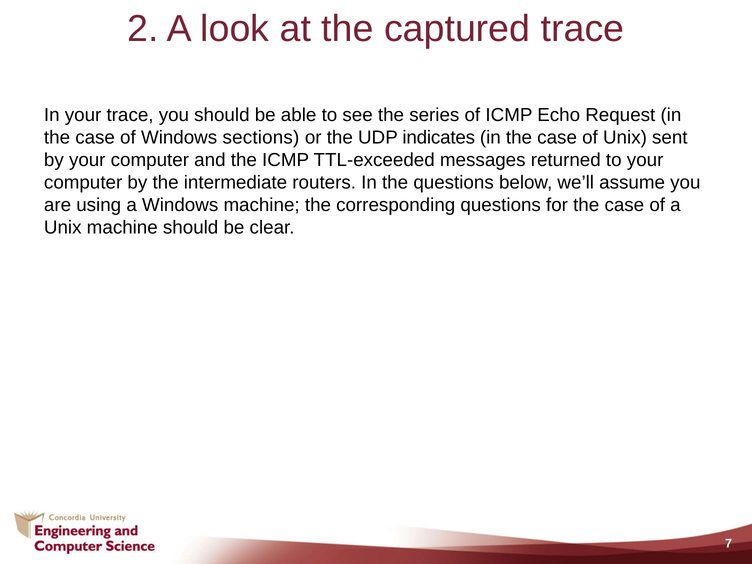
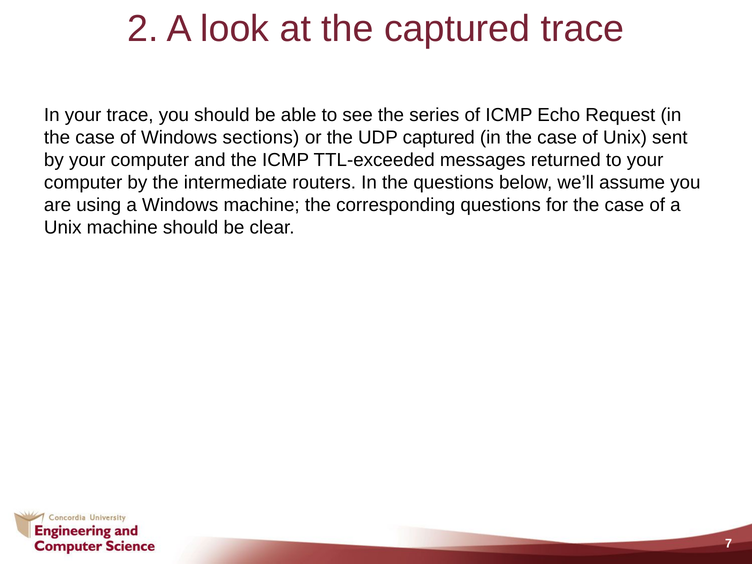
UDP indicates: indicates -> captured
